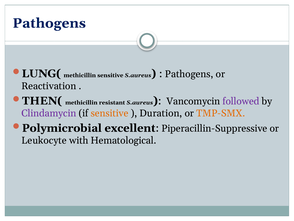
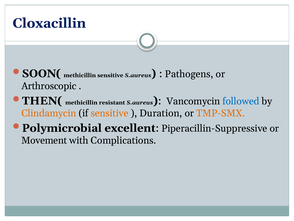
Pathogens at (49, 23): Pathogens -> Cloxacillin
LUNG(: LUNG( -> SOON(
Reactivation: Reactivation -> Arthroscopic
followed colour: purple -> blue
Clindamycin colour: purple -> orange
Leukocyte: Leukocyte -> Movement
Hematological: Hematological -> Complications
